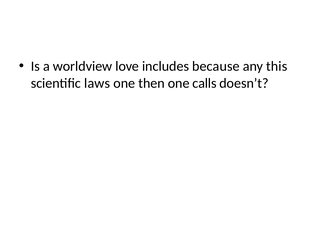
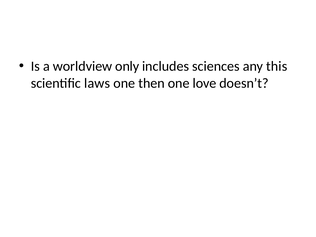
love: love -> only
because: because -> sciences
calls: calls -> love
